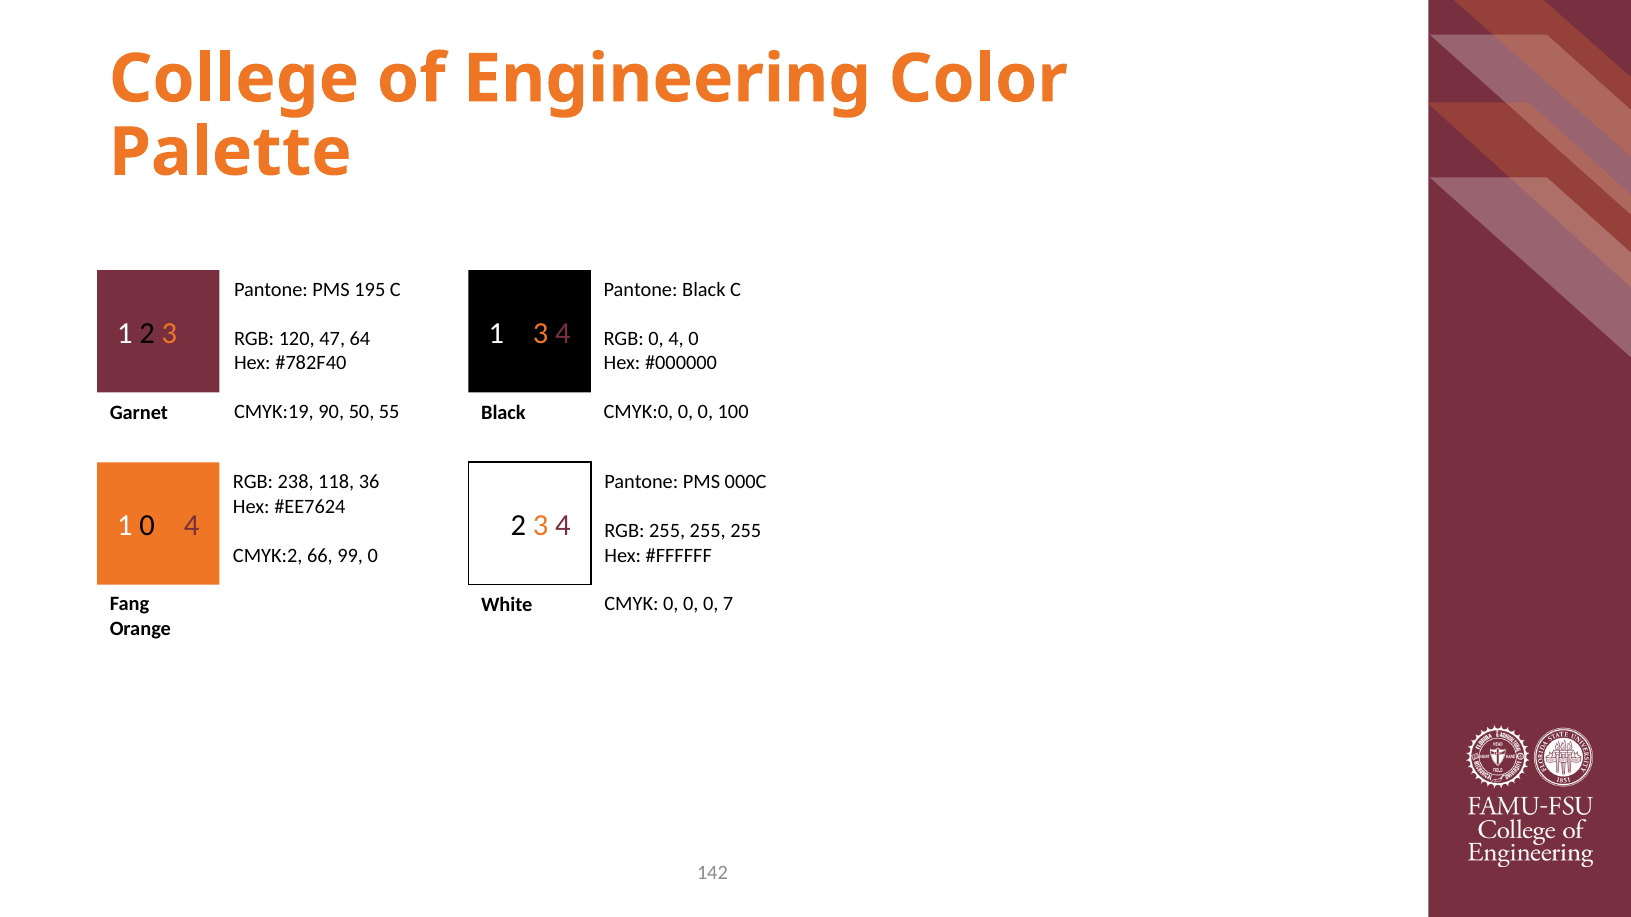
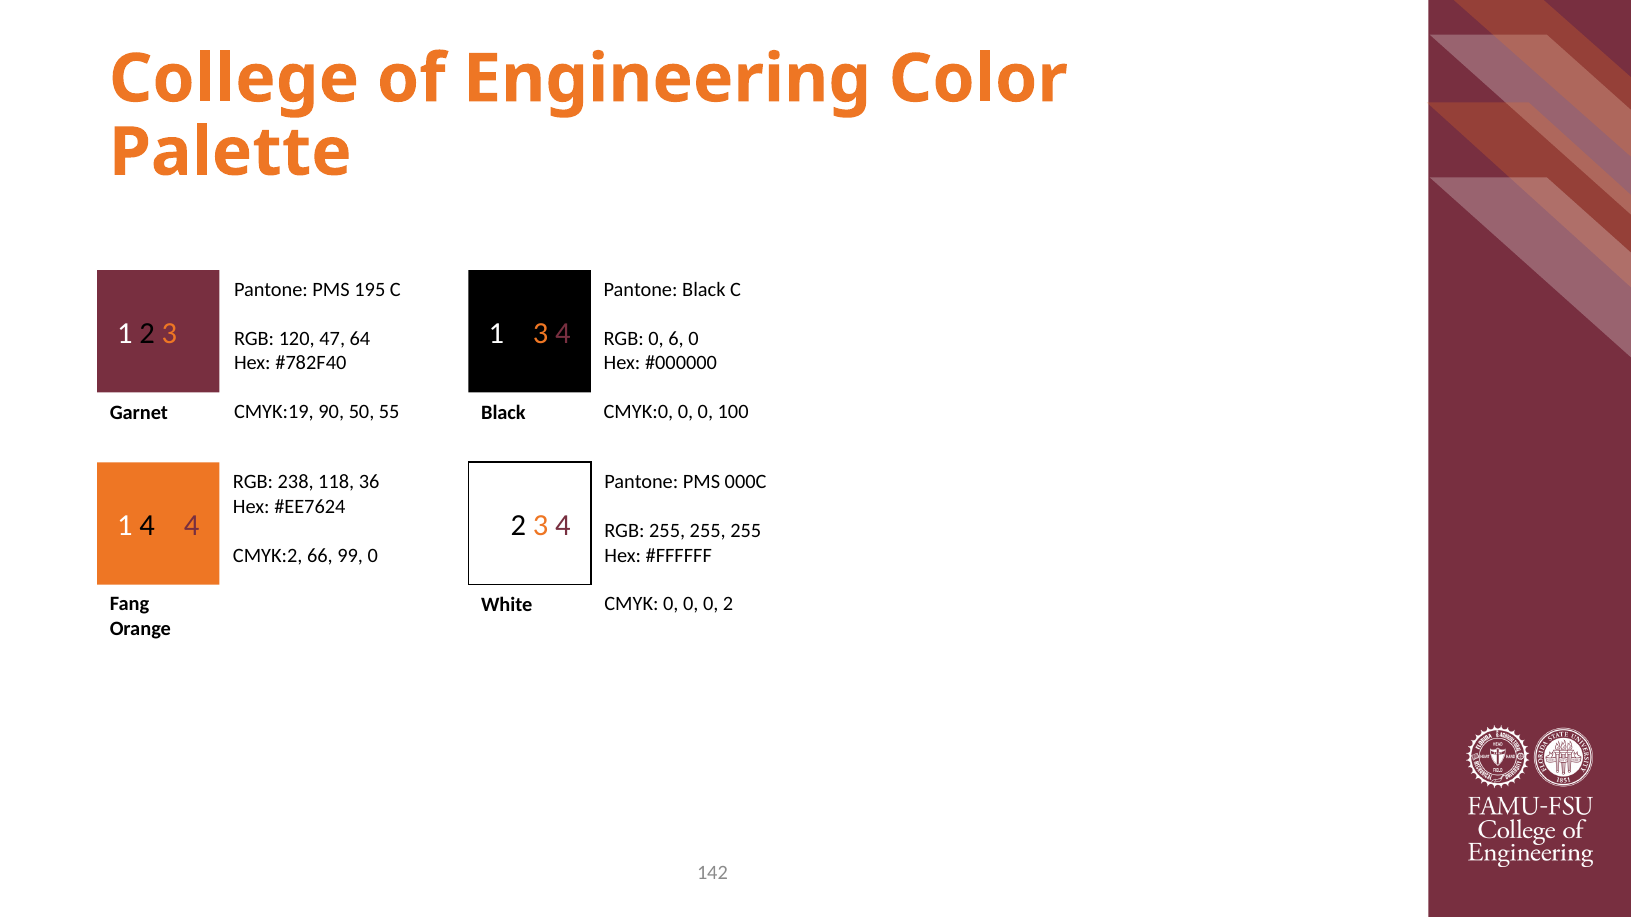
0 4: 4 -> 6
1 0: 0 -> 4
0 7: 7 -> 2
